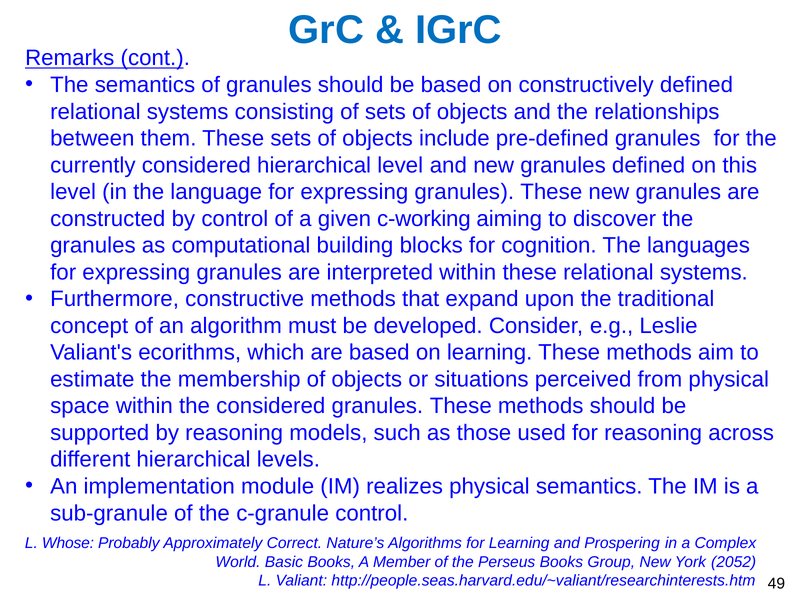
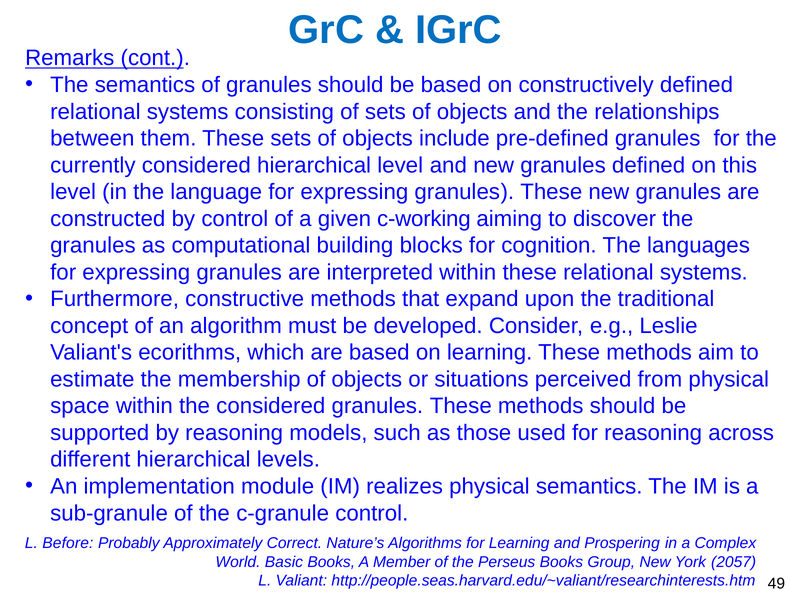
Whose: Whose -> Before
2052: 2052 -> 2057
